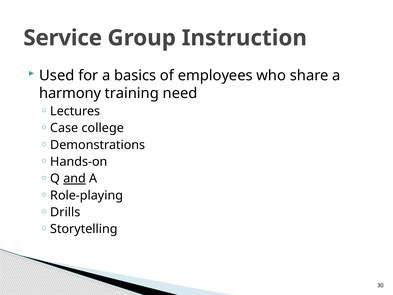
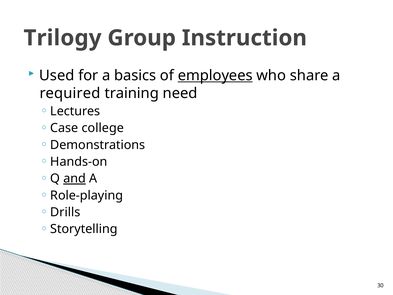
Service: Service -> Trilogy
employees underline: none -> present
harmony: harmony -> required
